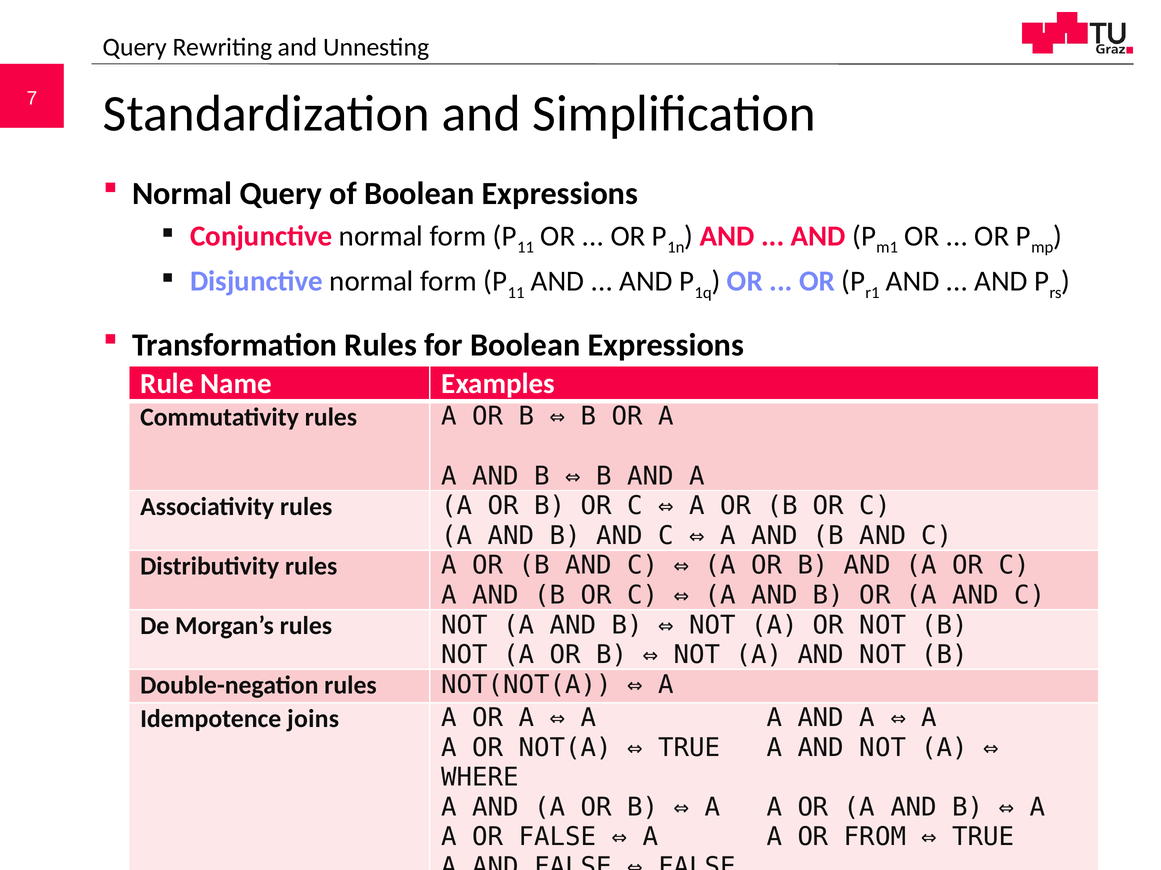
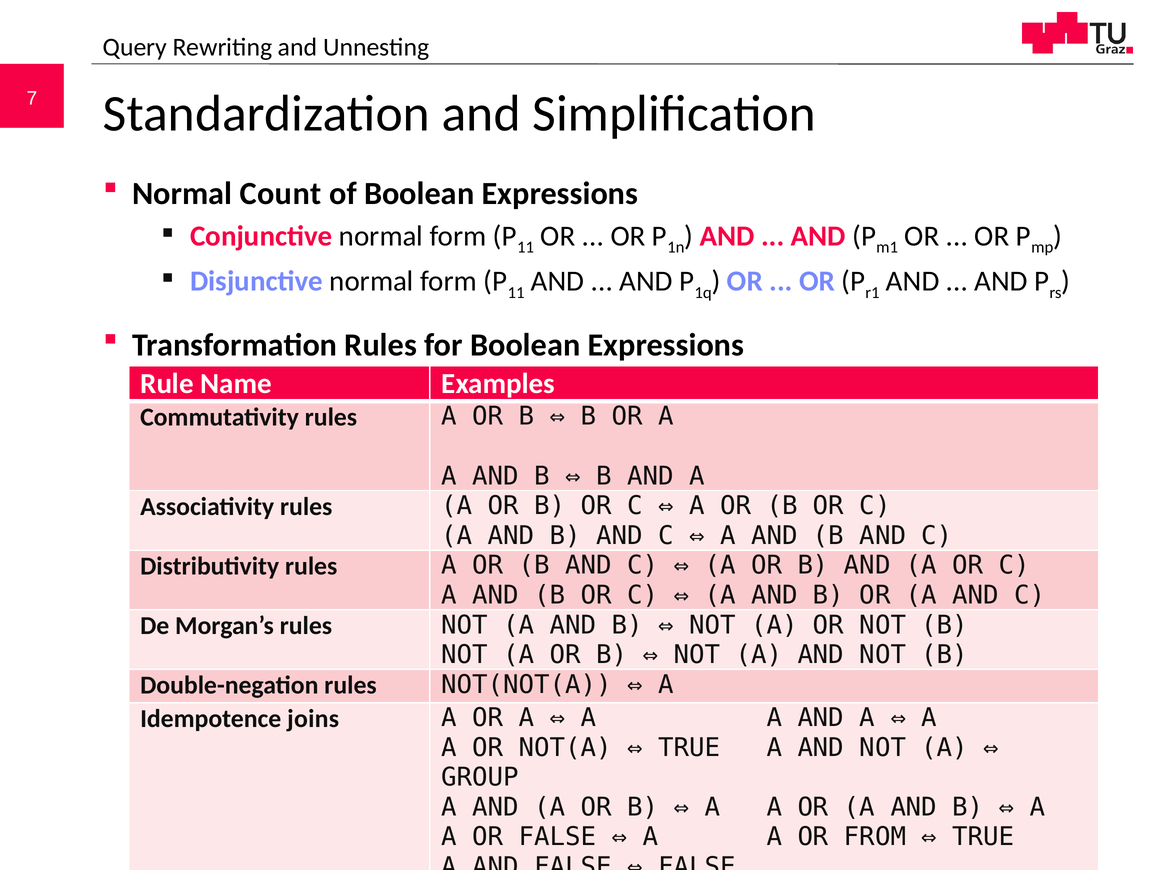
Normal Query: Query -> Count
WHERE: WHERE -> GROUP
